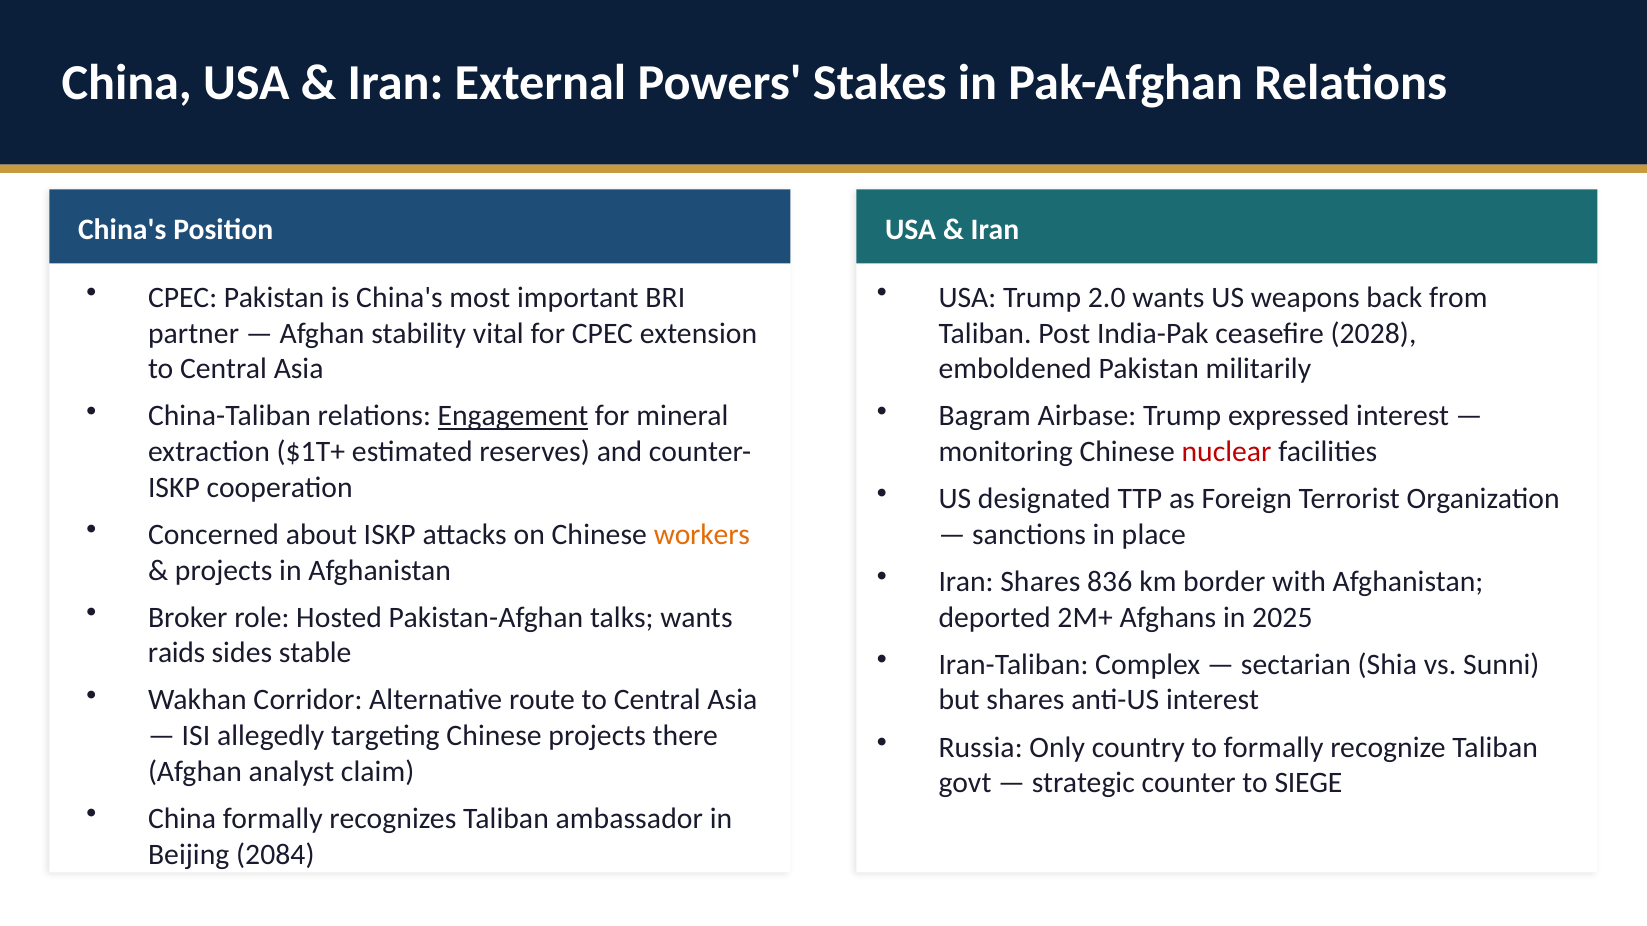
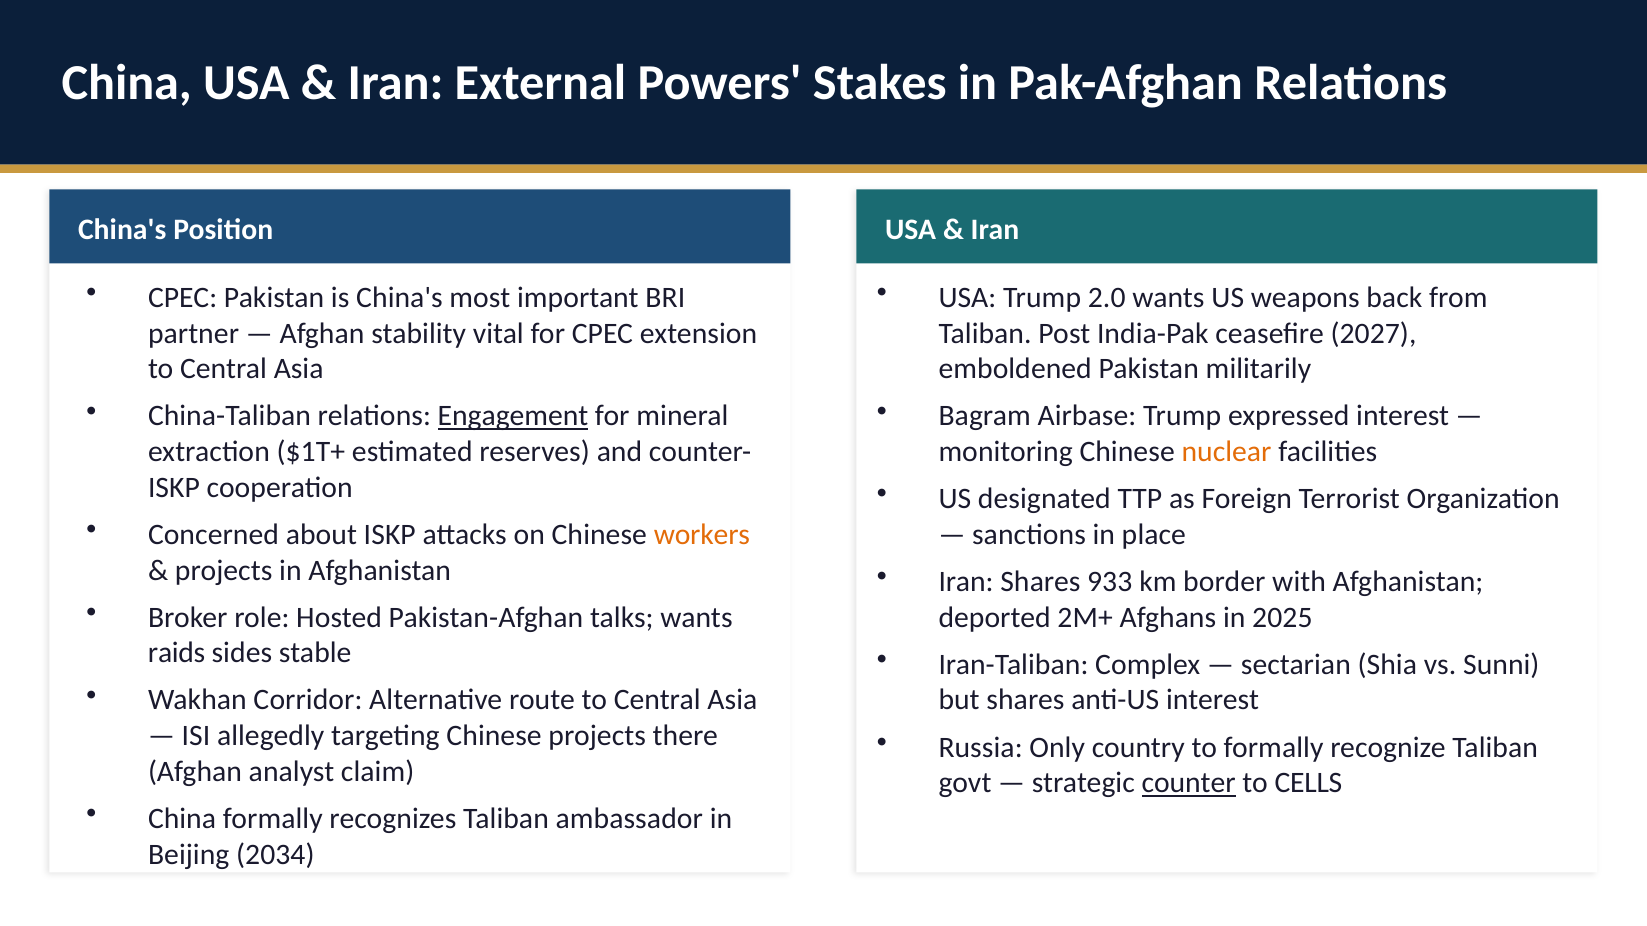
2028: 2028 -> 2027
nuclear colour: red -> orange
836: 836 -> 933
counter underline: none -> present
SIEGE: SIEGE -> CELLS
2084: 2084 -> 2034
